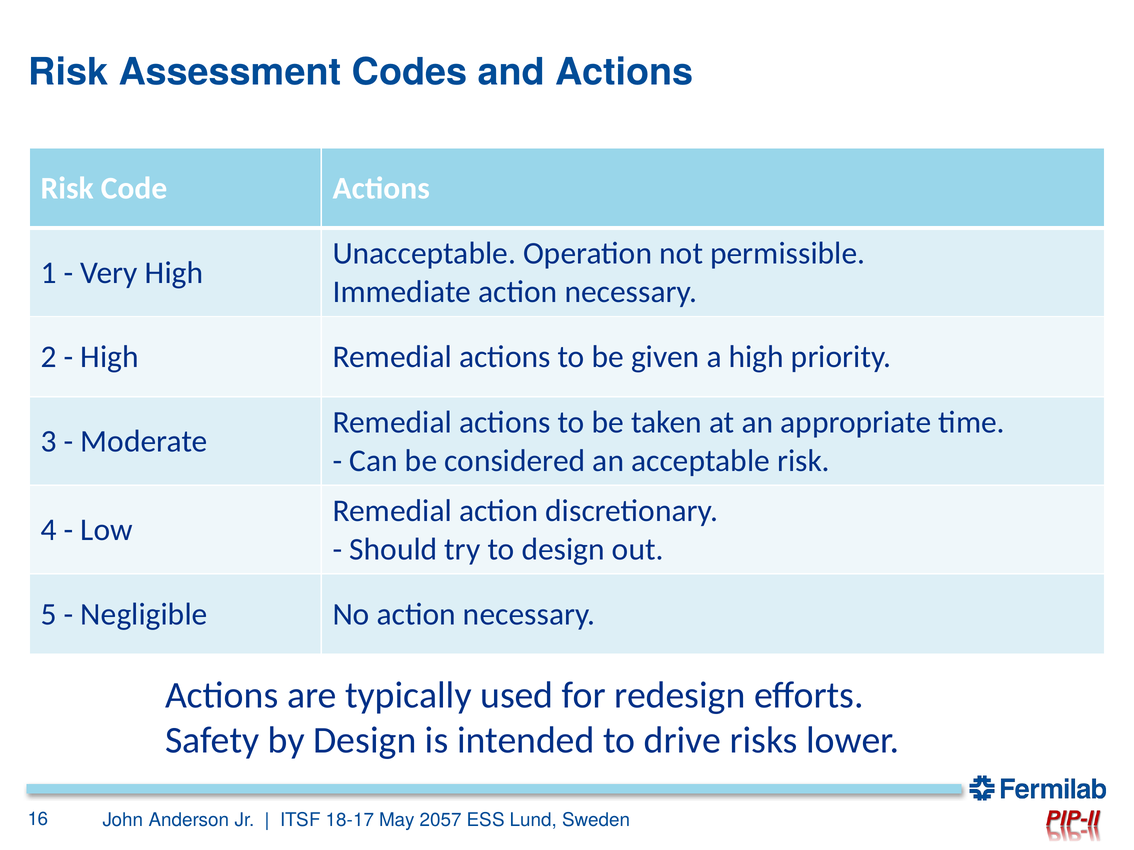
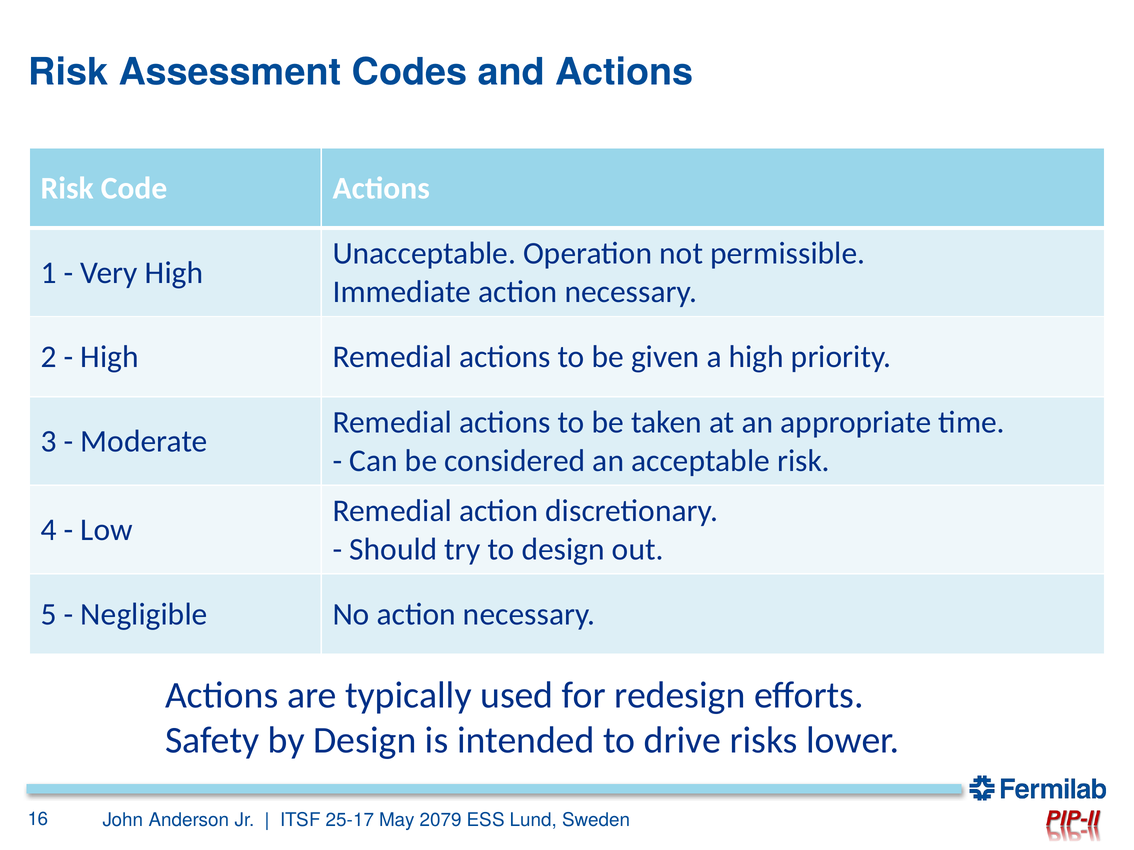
18-17: 18-17 -> 25-17
2057: 2057 -> 2079
